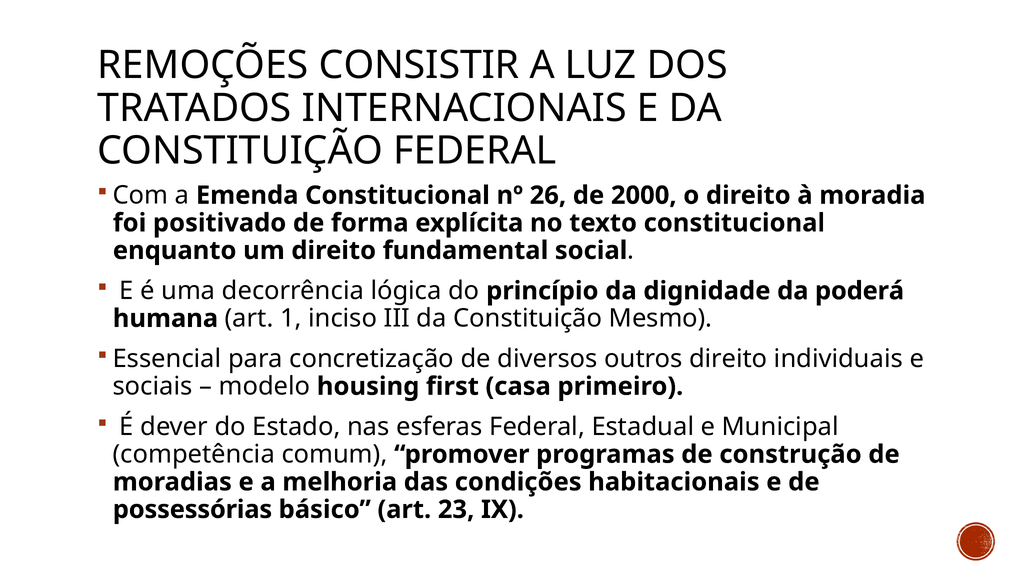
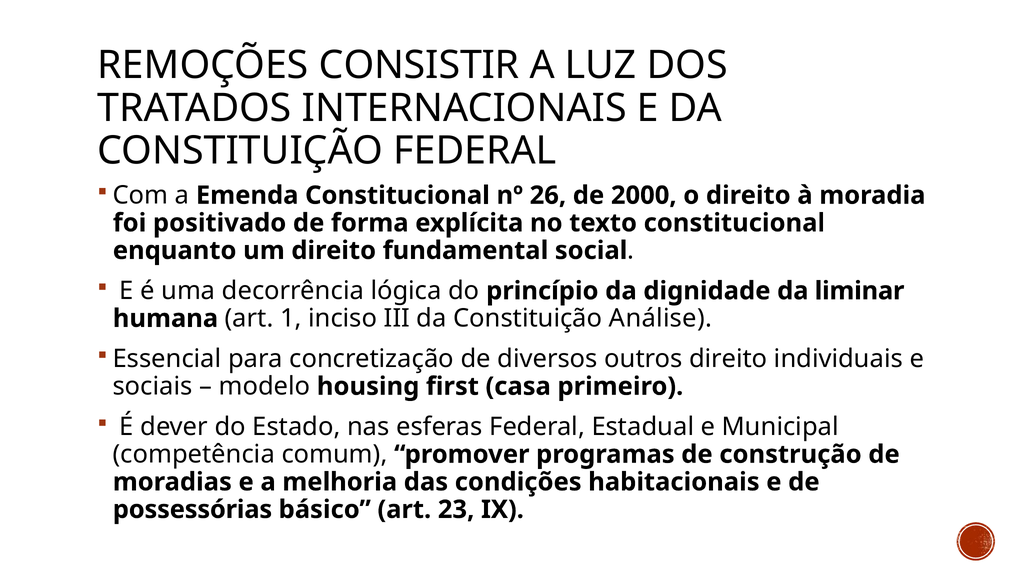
poderá: poderá -> liminar
Mesmo: Mesmo -> Análise
